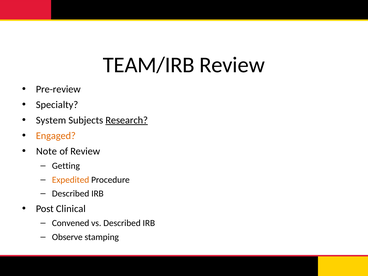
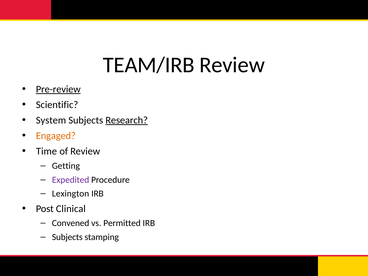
Pre-review underline: none -> present
Specialty: Specialty -> Scientific
Note: Note -> Time
Expedited colour: orange -> purple
Described at (71, 194): Described -> Lexington
vs Described: Described -> Permitted
Observe at (67, 237): Observe -> Subjects
